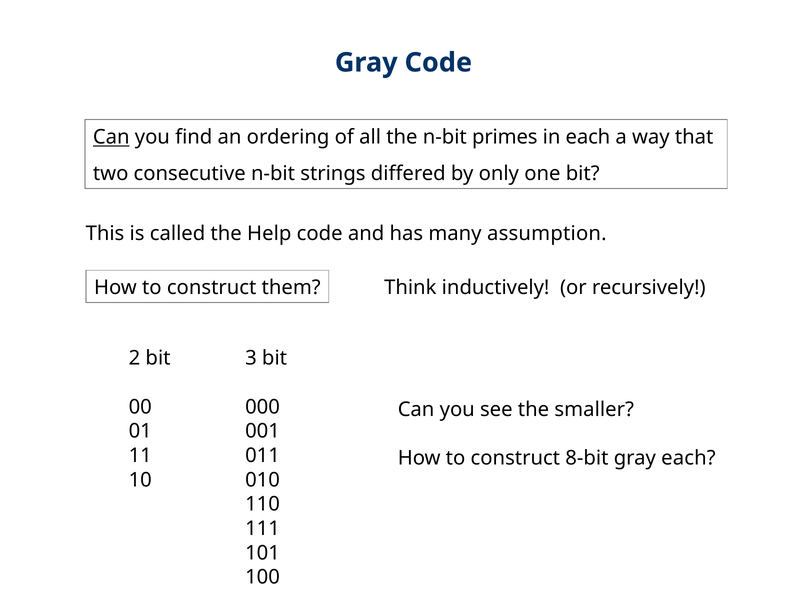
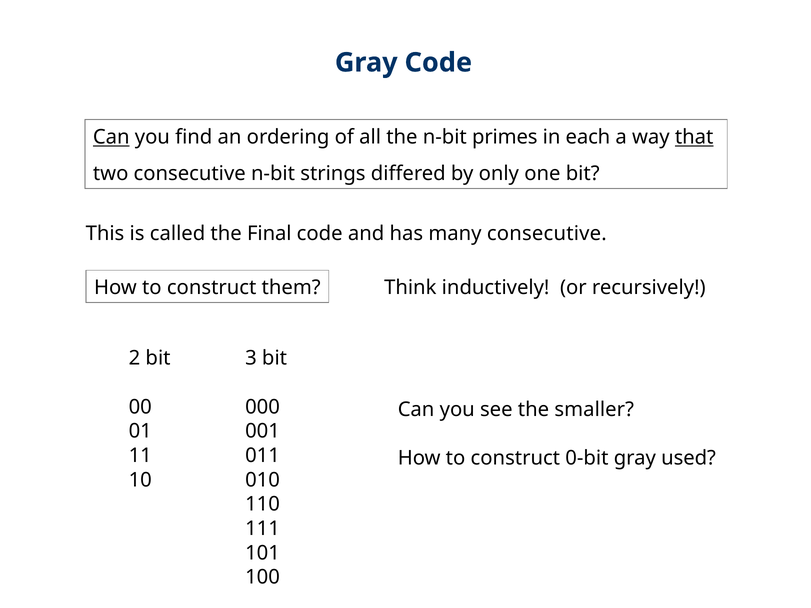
that underline: none -> present
Help: Help -> Final
many assumption: assumption -> consecutive
8-bit: 8-bit -> 0-bit
gray each: each -> used
